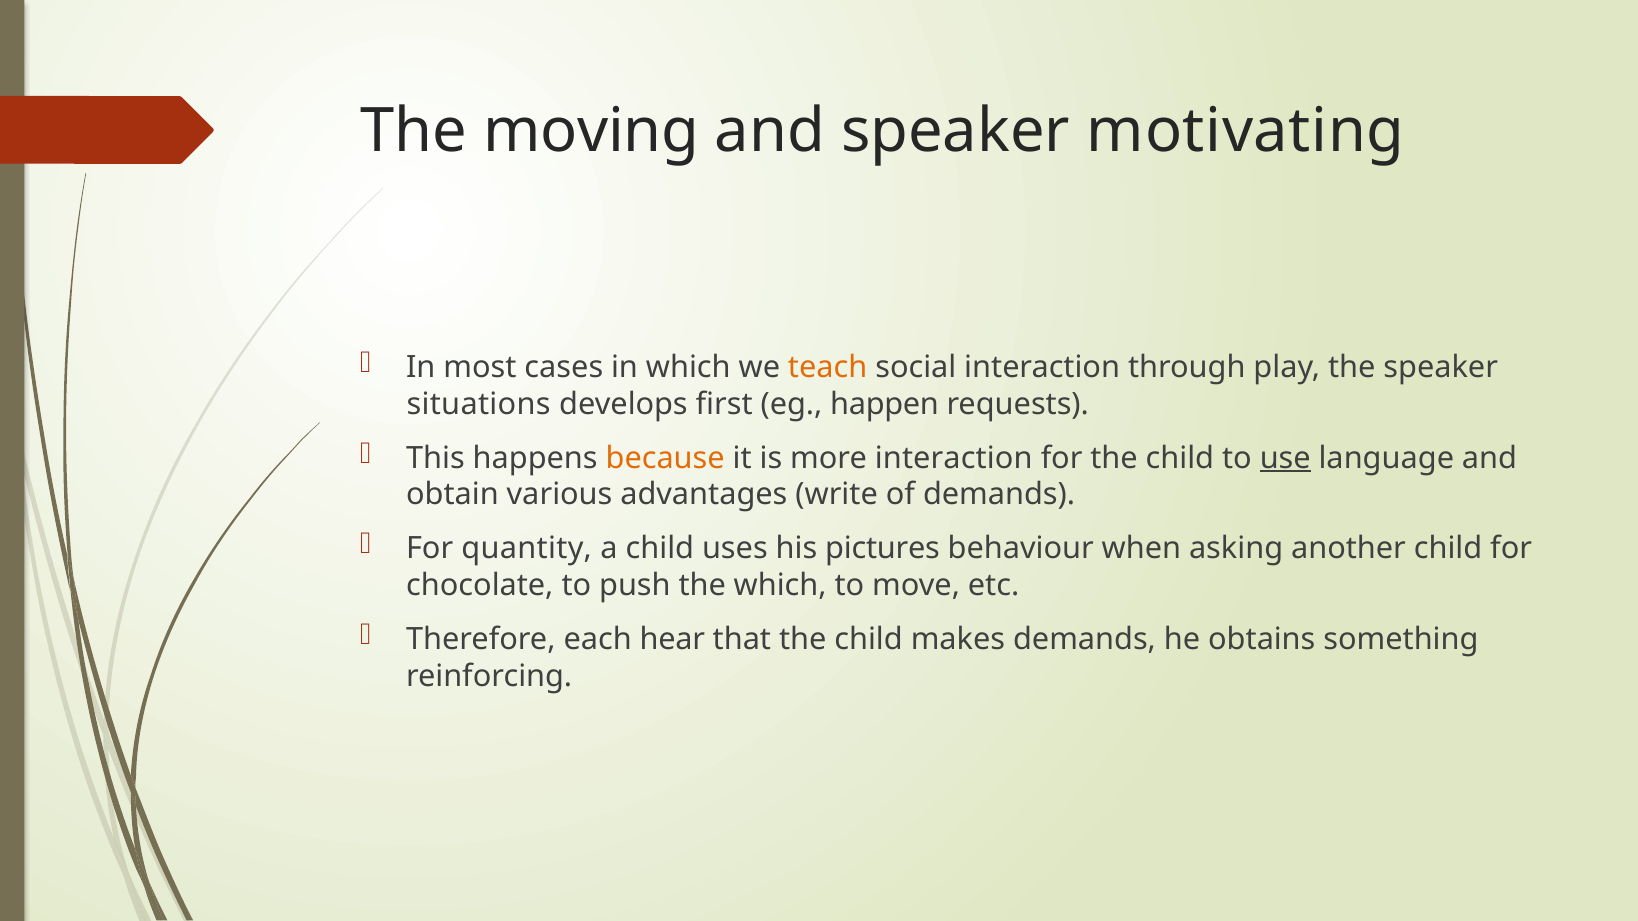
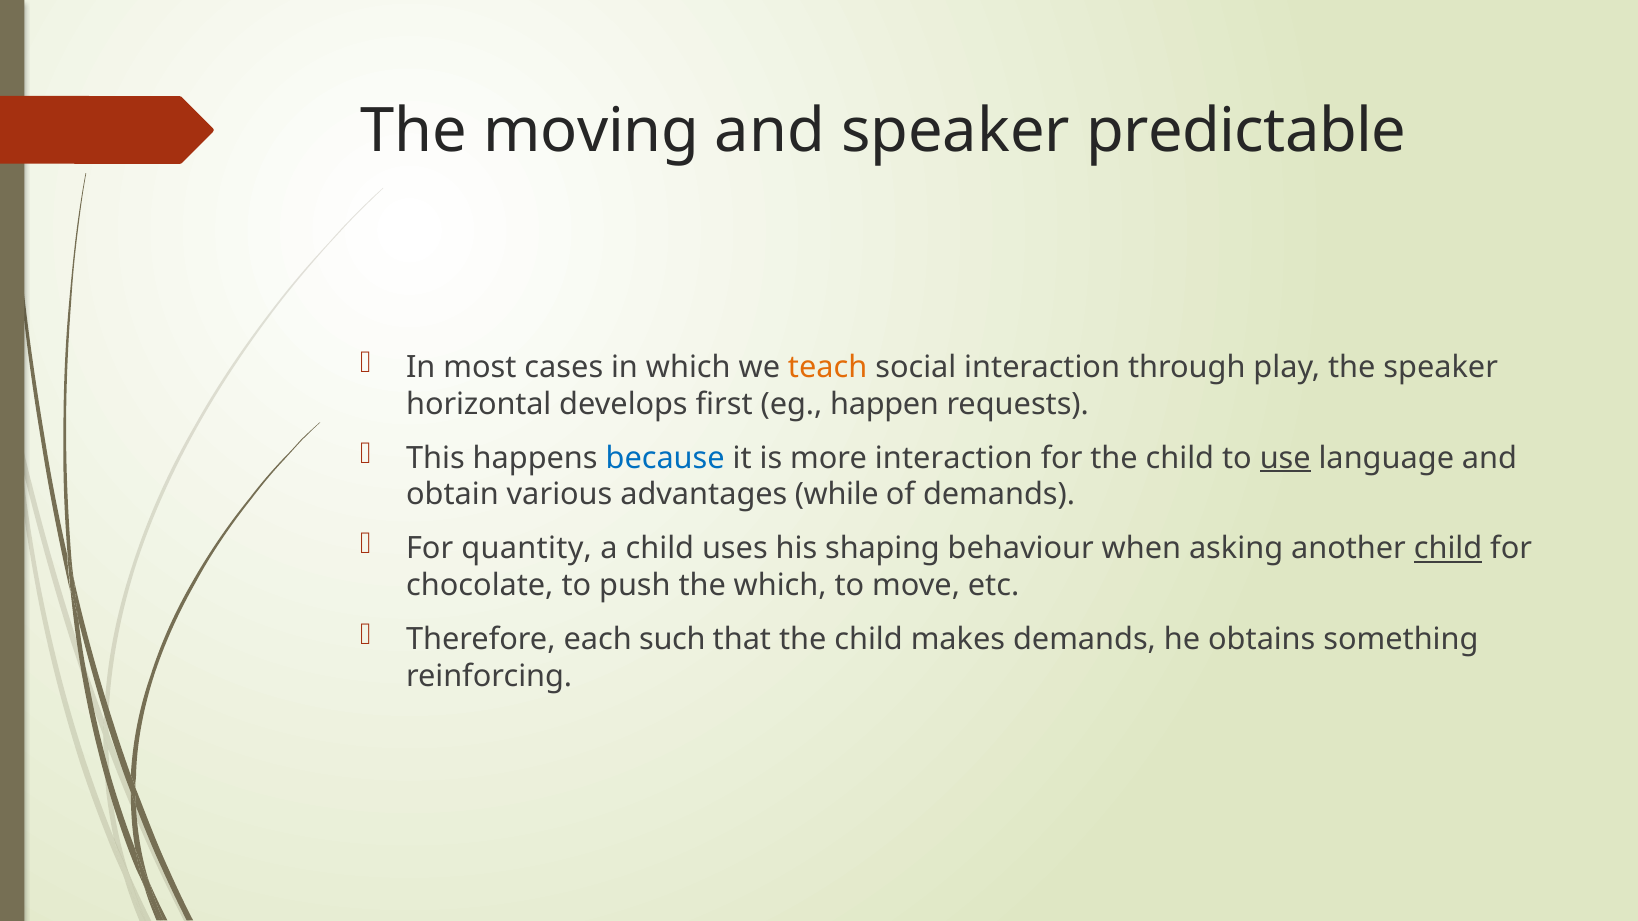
motivating: motivating -> predictable
situations: situations -> horizontal
because colour: orange -> blue
write: write -> while
pictures: pictures -> shaping
child at (1448, 549) underline: none -> present
hear: hear -> such
